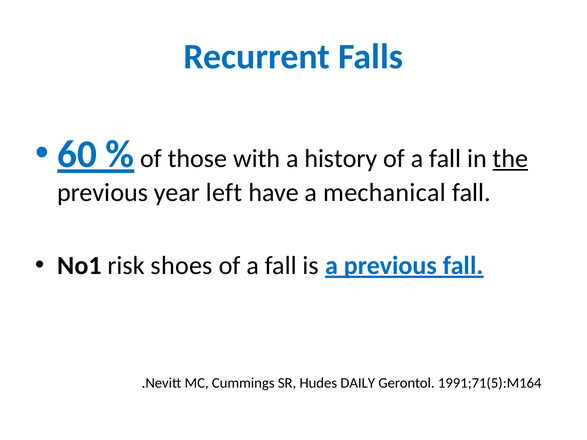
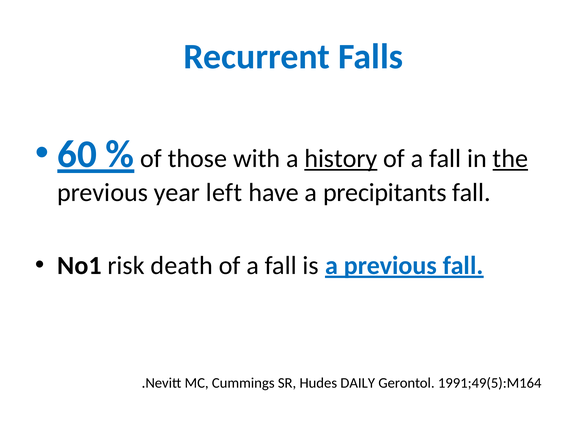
history underline: none -> present
mechanical: mechanical -> precipitants
shoes: shoes -> death
1991;71(5):M164: 1991;71(5):M164 -> 1991;49(5):M164
